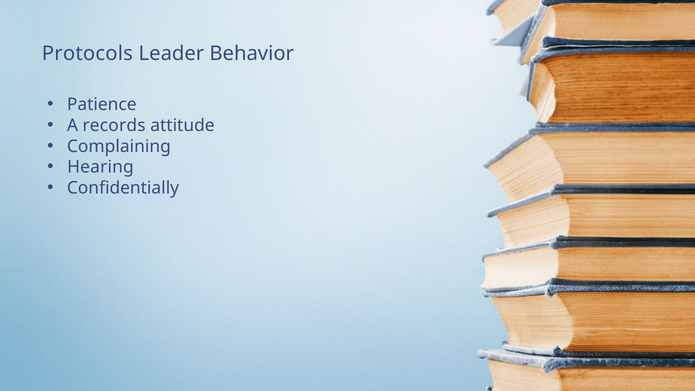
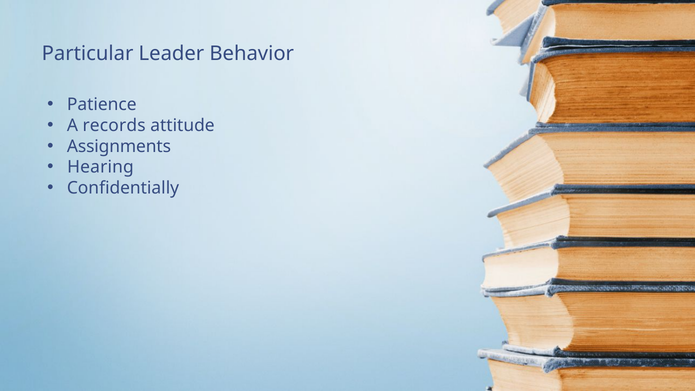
Protocols: Protocols -> Particular
Complaining: Complaining -> Assignments
